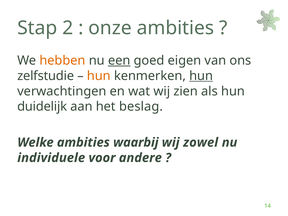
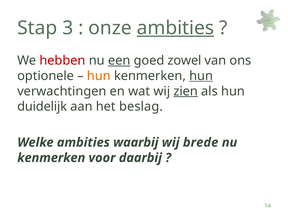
2: 2 -> 3
ambities at (175, 28) underline: none -> present
hebben colour: orange -> red
eigen: eigen -> zowel
zelfstudie: zelfstudie -> optionele
zien underline: none -> present
zowel: zowel -> brede
individuele at (51, 158): individuele -> kenmerken
andere: andere -> daarbij
